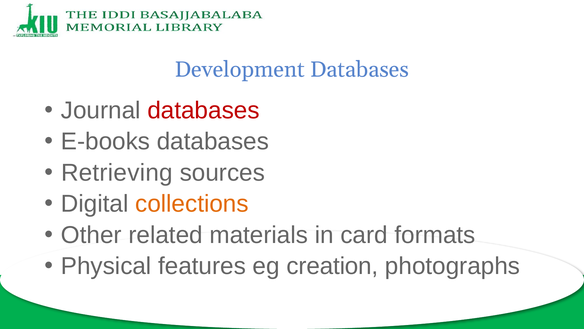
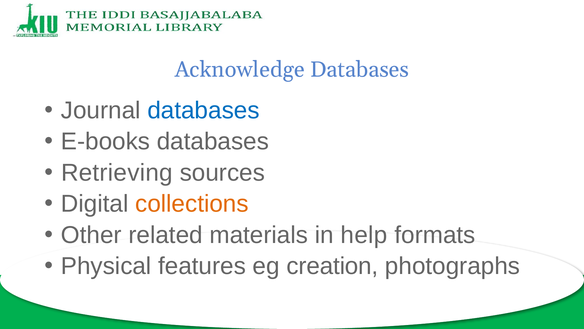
Development: Development -> Acknowledge
databases at (203, 110) colour: red -> blue
card: card -> help
